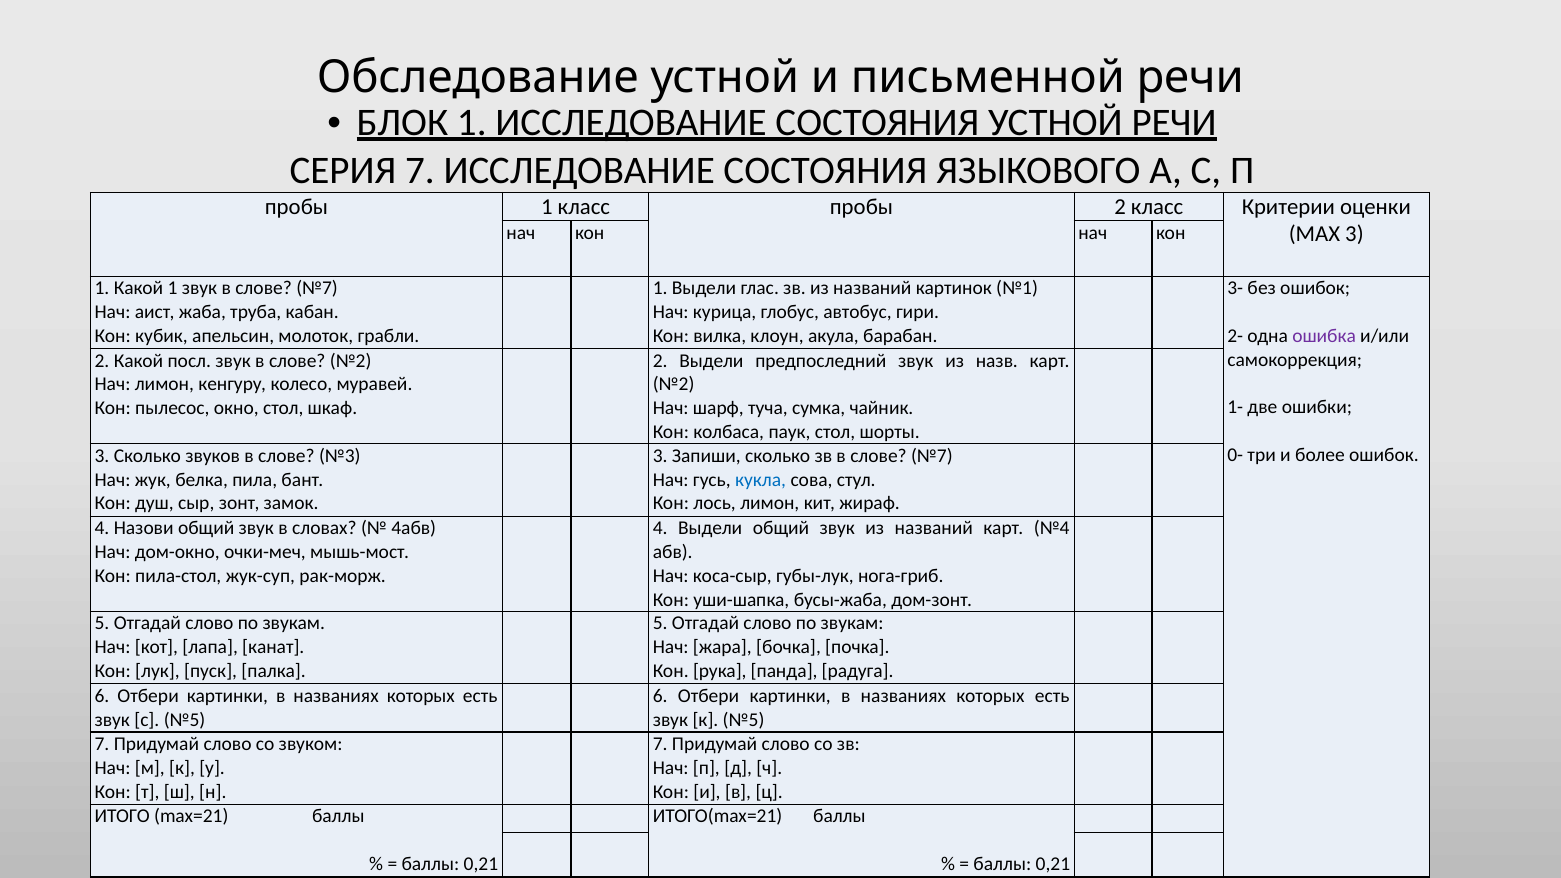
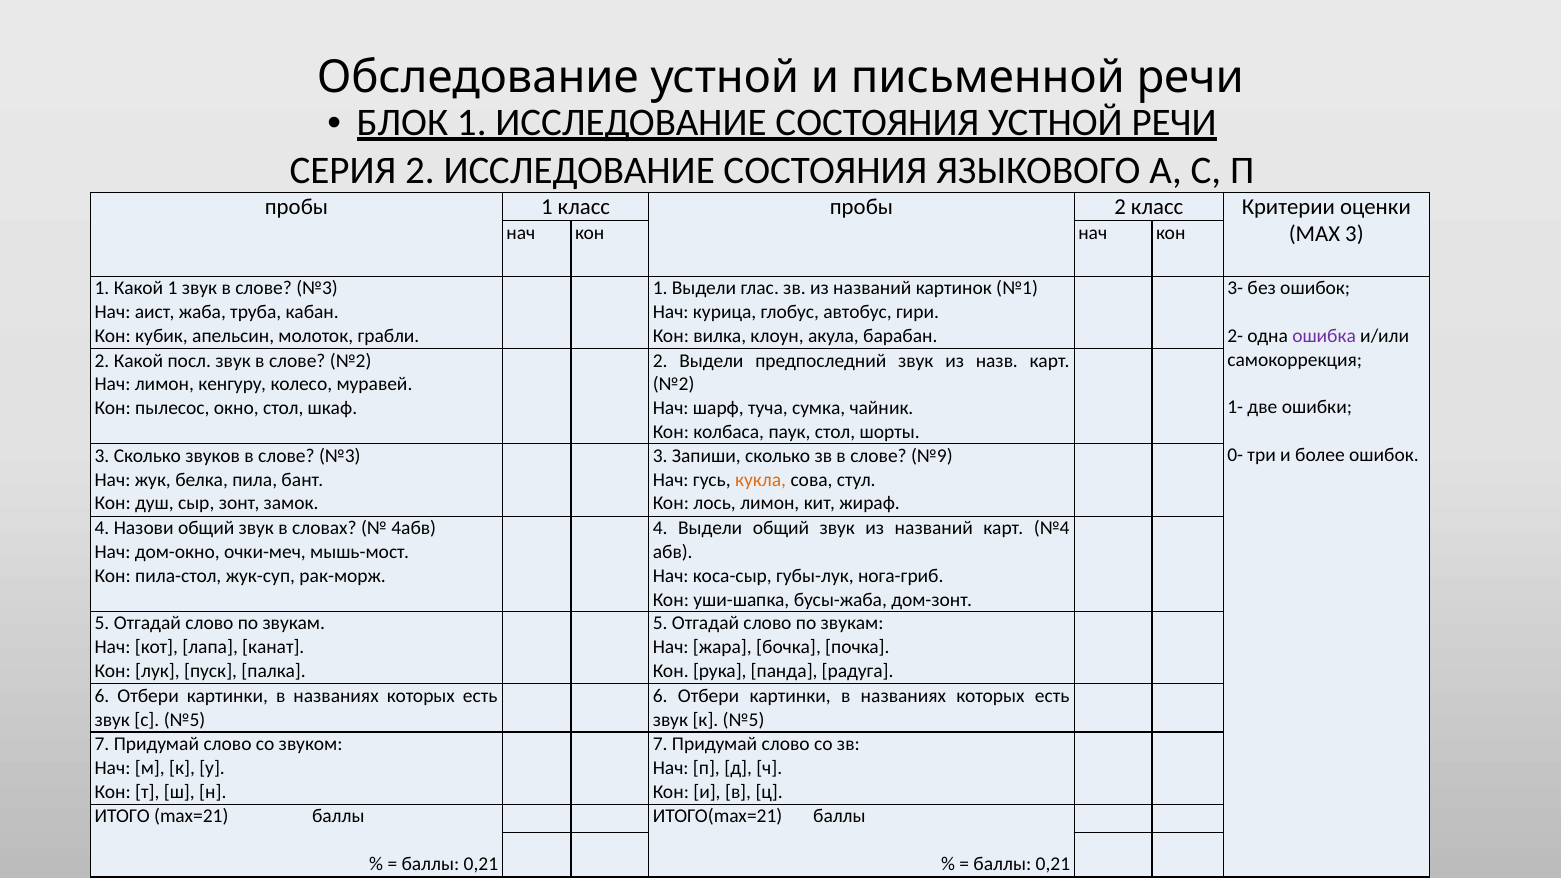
СЕРИЯ 7: 7 -> 2
звук в слове №7: №7 -> №3
зв в слове №7: №7 -> №9
кукла colour: blue -> orange
